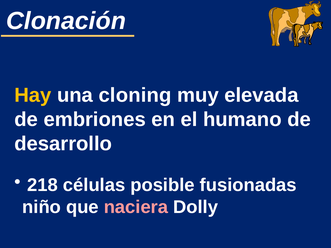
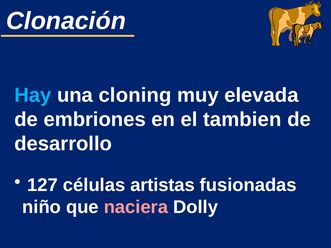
Hay colour: yellow -> light blue
humano: humano -> tambien
218: 218 -> 127
posible: posible -> artistas
